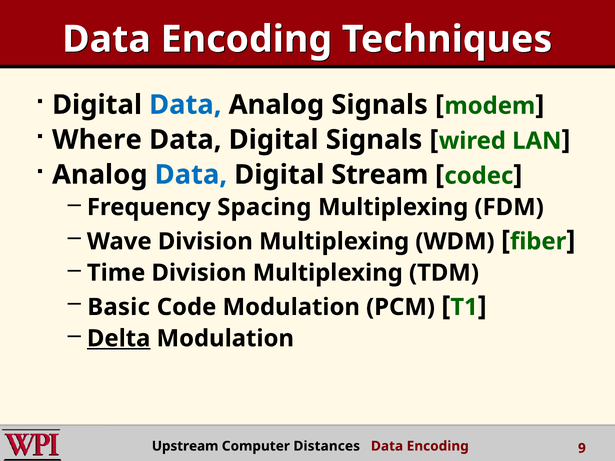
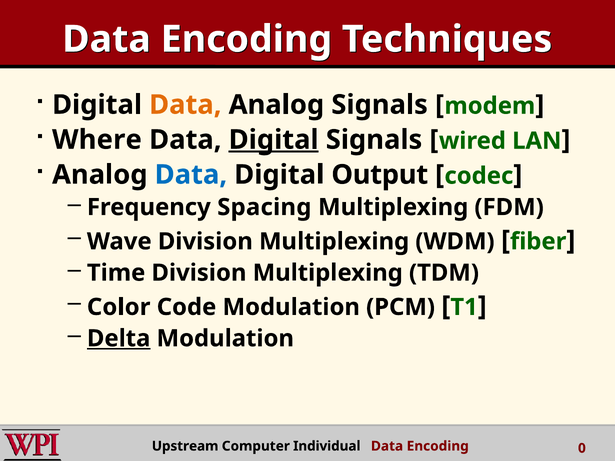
Data at (185, 105) colour: blue -> orange
Digital at (274, 140) underline: none -> present
Stream: Stream -> Output
Basic: Basic -> Color
Distances: Distances -> Individual
9: 9 -> 0
